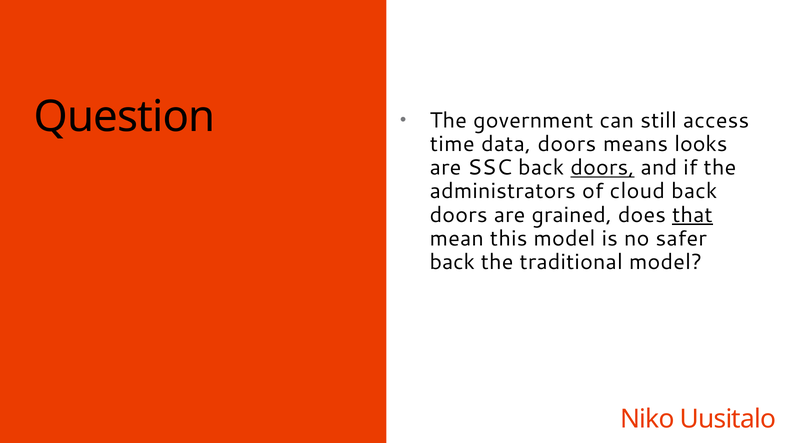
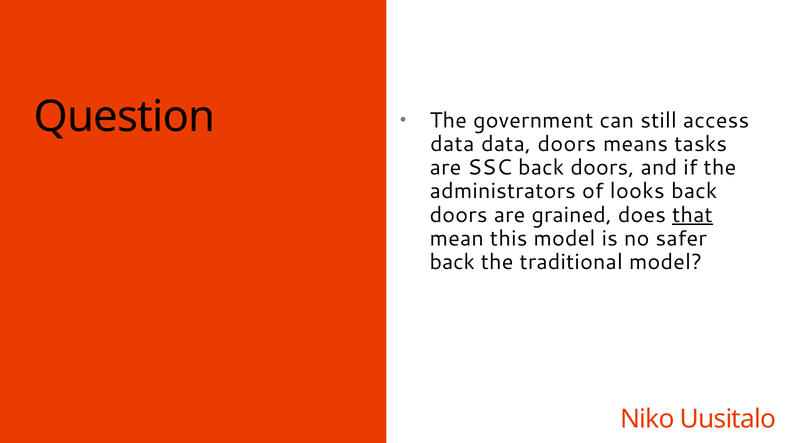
time at (452, 144): time -> data
looks: looks -> tasks
doors at (602, 168) underline: present -> none
cloud: cloud -> looks
